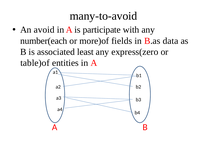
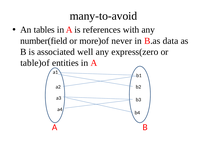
avoid: avoid -> tables
participate: participate -> references
number(each: number(each -> number(field
fields: fields -> never
least: least -> well
